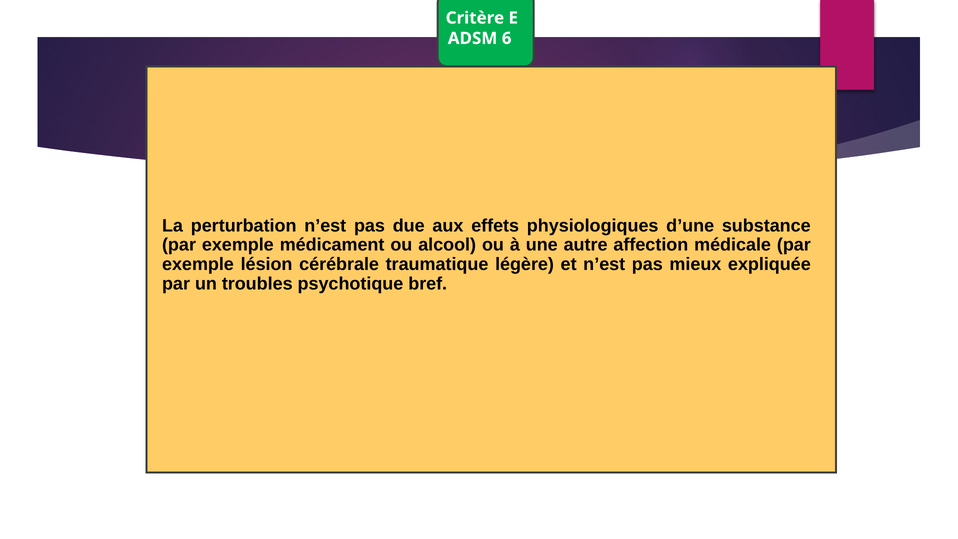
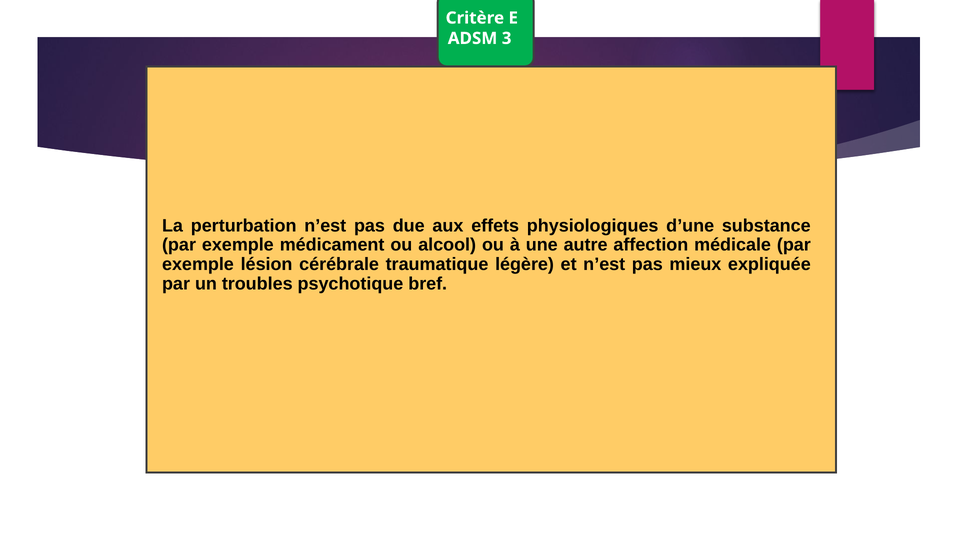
6: 6 -> 3
